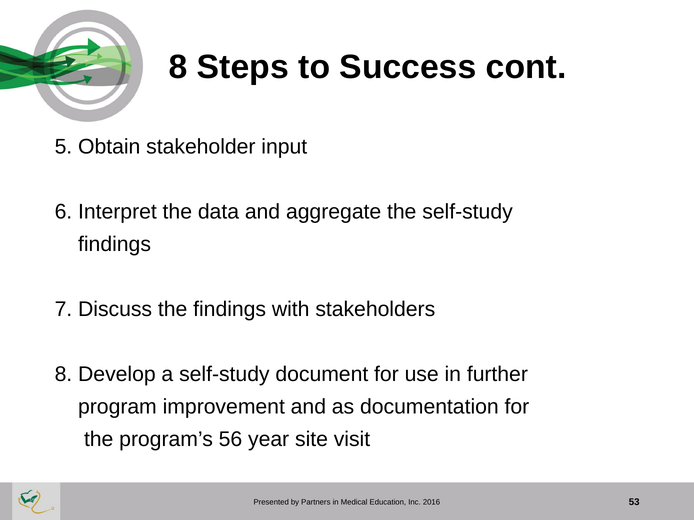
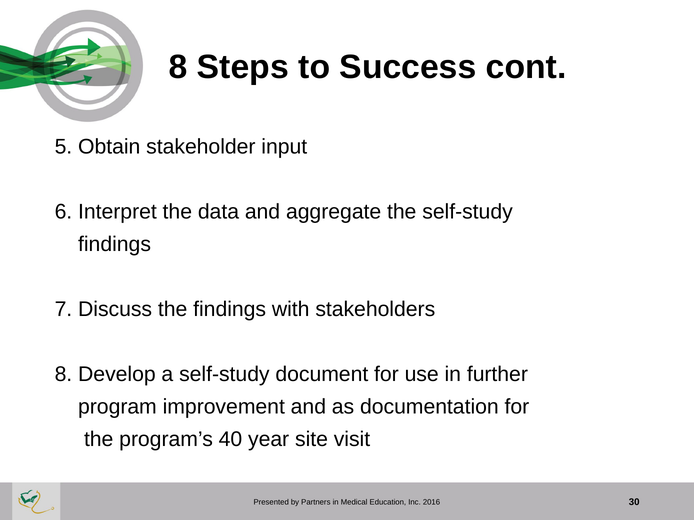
56: 56 -> 40
53: 53 -> 30
